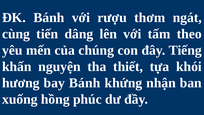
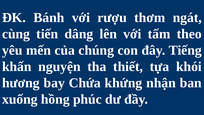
bay Bánh: Bánh -> Chứa
